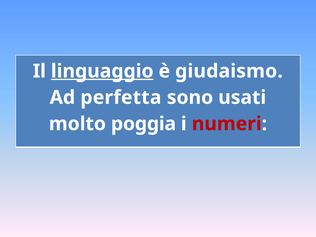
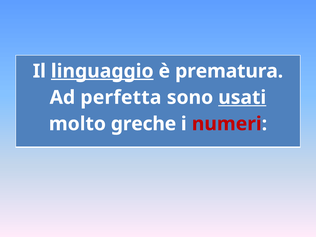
giudaismo: giudaismo -> prematura
usati underline: none -> present
poggia: poggia -> greche
